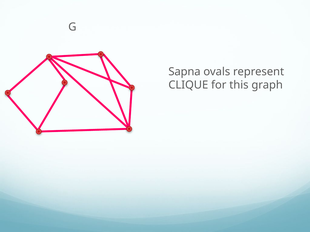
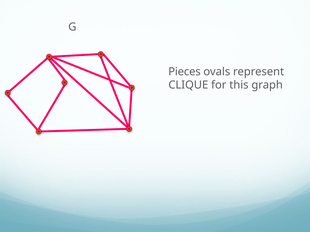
Sapna: Sapna -> Pieces
